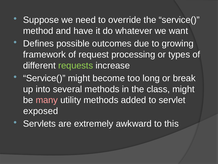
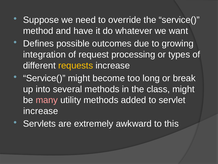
framework: framework -> integration
requests colour: light green -> yellow
exposed at (41, 111): exposed -> increase
